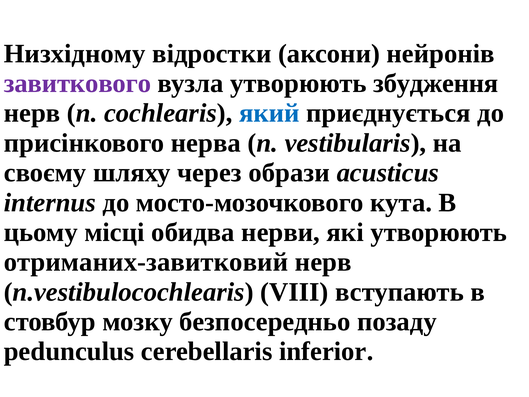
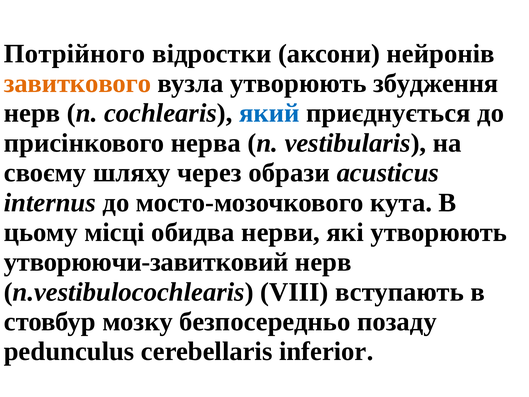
Низхідному: Низхідному -> Потрійного
завиткового colour: purple -> orange
отриманих-завитковий: отриманих-завитковий -> утворюючи-завитковий
